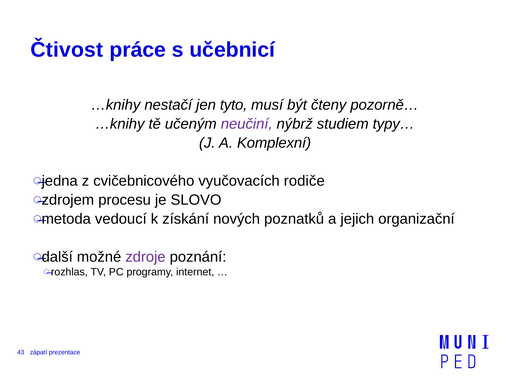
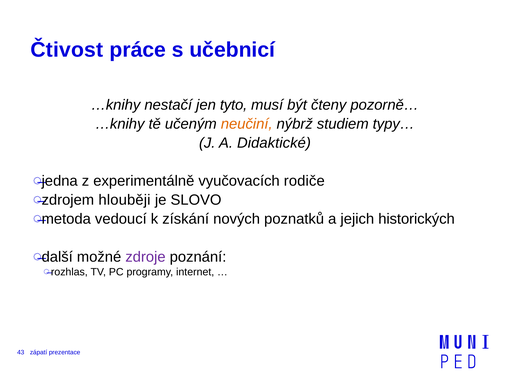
neučiní colour: purple -> orange
Komplexní: Komplexní -> Didaktické
cvičebnicového: cvičebnicového -> experimentálně
procesu: procesu -> hlouběji
organizační: organizační -> historických
